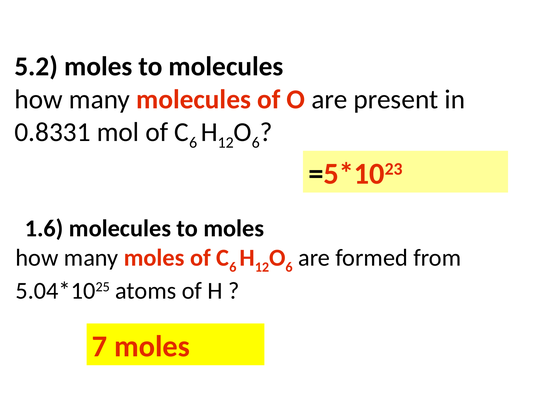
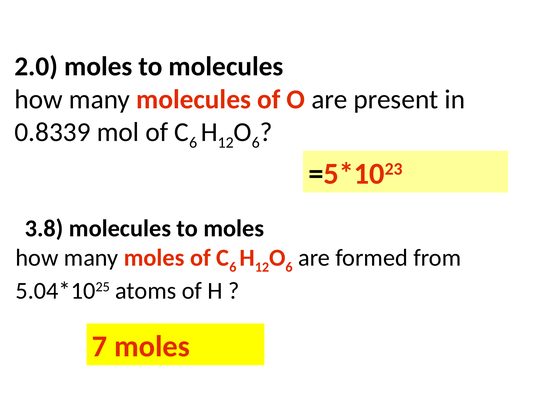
5.2: 5.2 -> 2.0
0.8331: 0.8331 -> 0.8339
1.6: 1.6 -> 3.8
